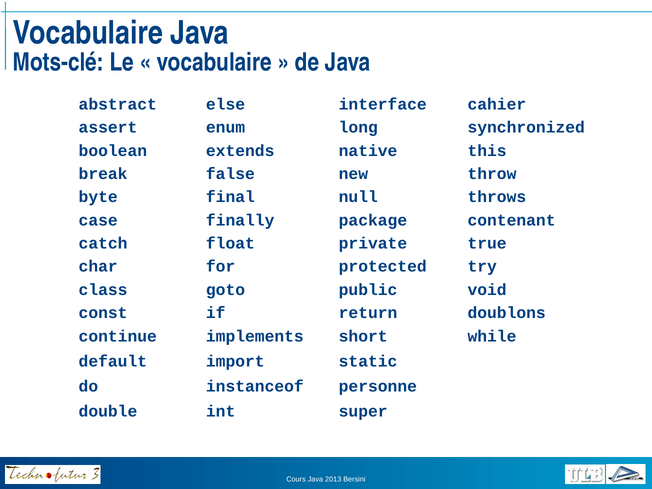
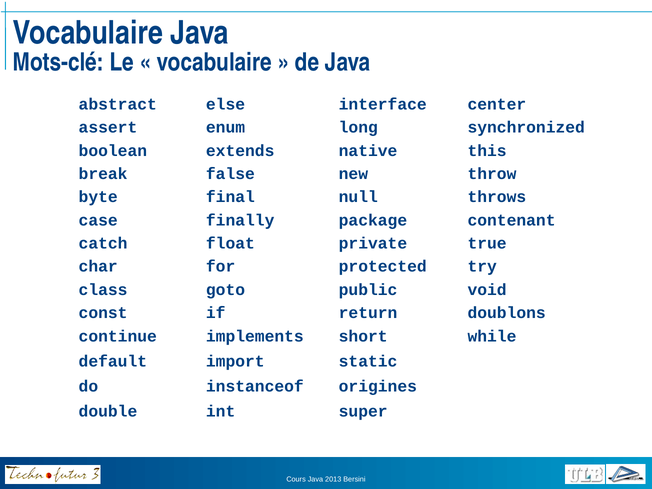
cahier: cahier -> center
personne: personne -> origines
